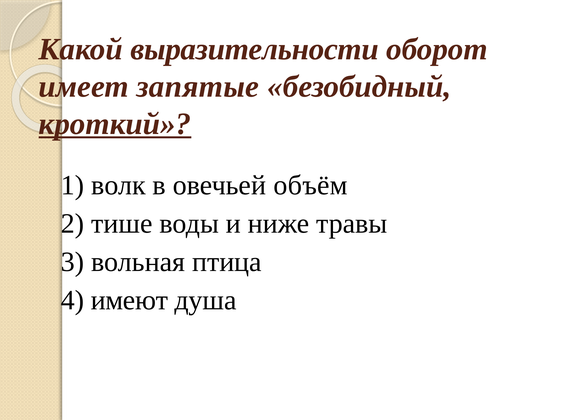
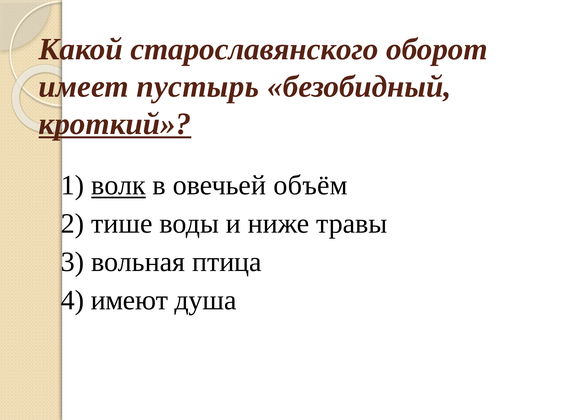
выразительности: выразительности -> старославянского
запятые: запятые -> пустырь
волк underline: none -> present
